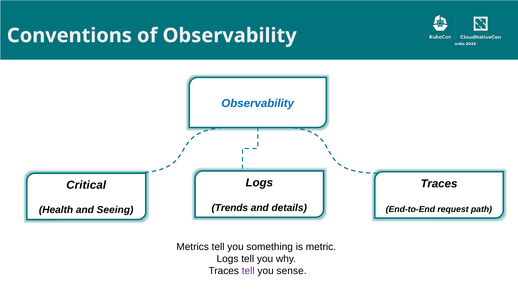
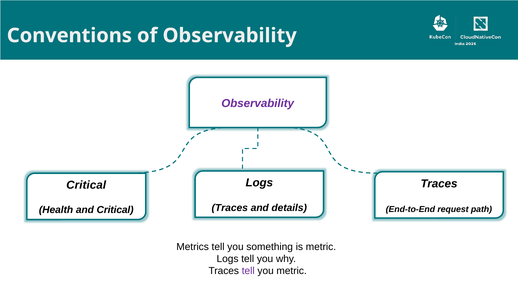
Observability at (258, 103) colour: blue -> purple
Trends at (230, 208): Trends -> Traces
and Seeing: Seeing -> Critical
you sense: sense -> metric
